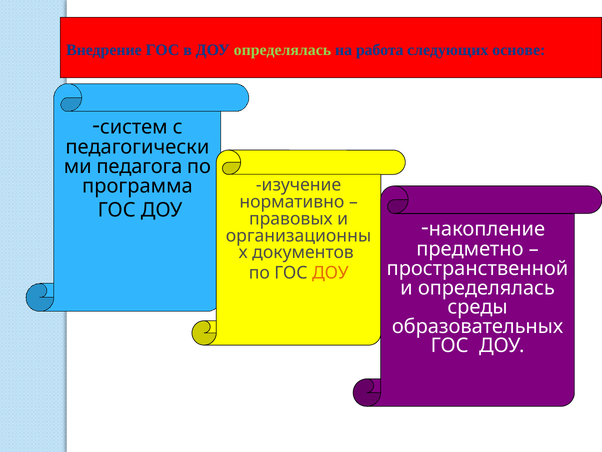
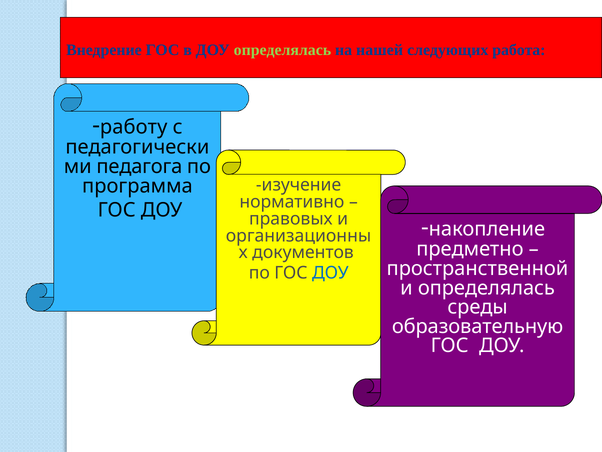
работа: работа -> нашей
основе: основе -> работа
систем: систем -> работу
ДОУ at (330, 273) colour: orange -> blue
образовательных: образовательных -> образовательную
